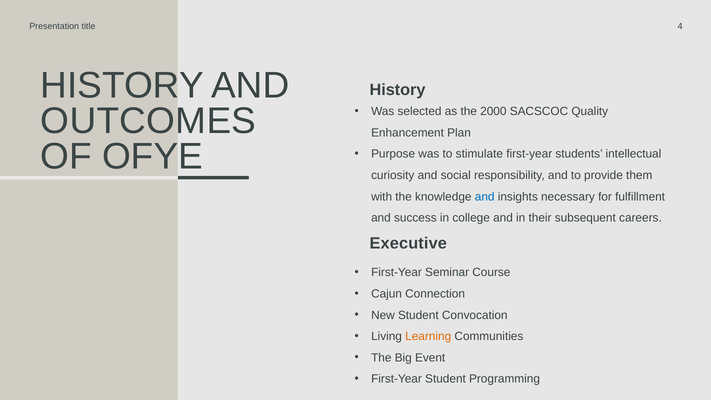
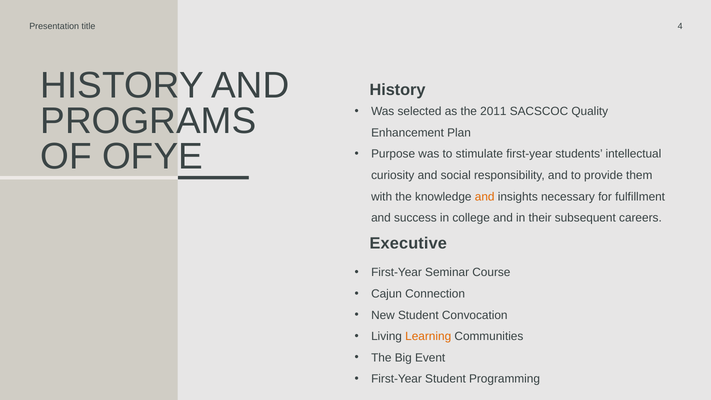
OUTCOMES: OUTCOMES -> PROGRAMS
2000: 2000 -> 2011
and at (485, 197) colour: blue -> orange
